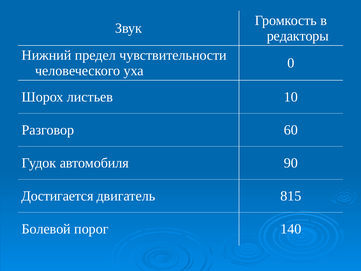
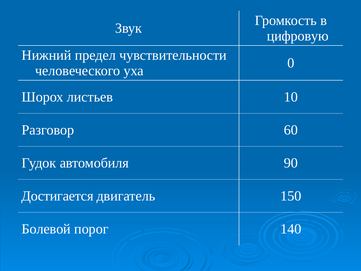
редакторы: редакторы -> цифровую
815: 815 -> 150
